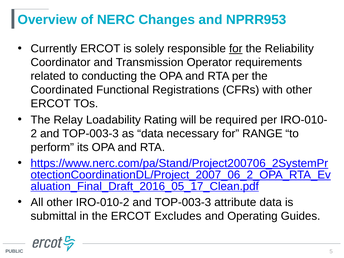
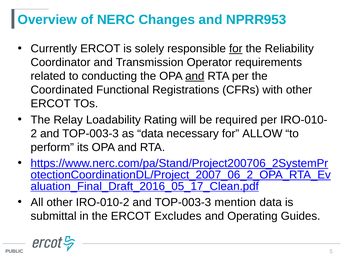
and at (195, 76) underline: none -> present
RANGE: RANGE -> ALLOW
attribute: attribute -> mention
